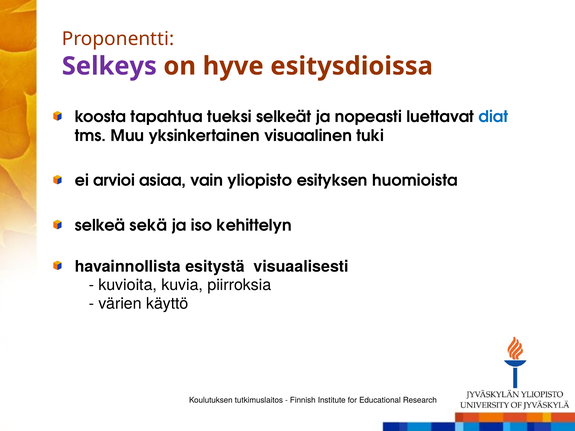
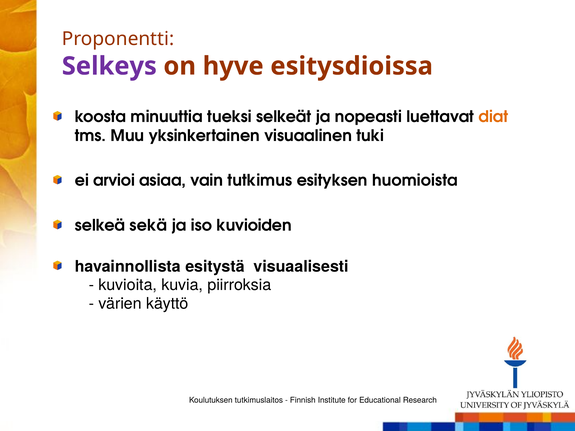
tapahtua: tapahtua -> minuuttia
diat colour: blue -> orange
yliopisto: yliopisto -> tutkimus
kehittelyn: kehittelyn -> kuvioiden
